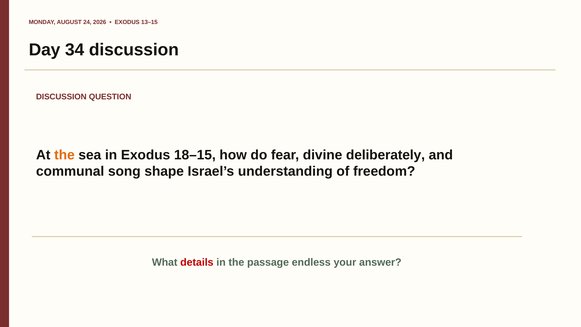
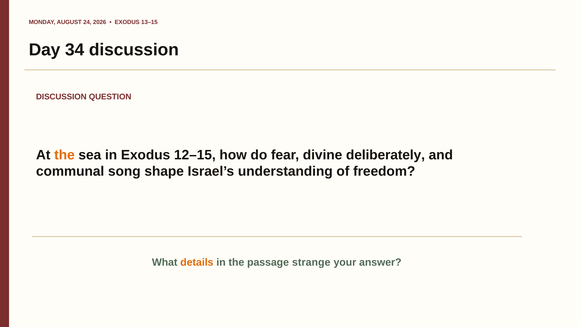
18–15: 18–15 -> 12–15
details colour: red -> orange
endless: endless -> strange
